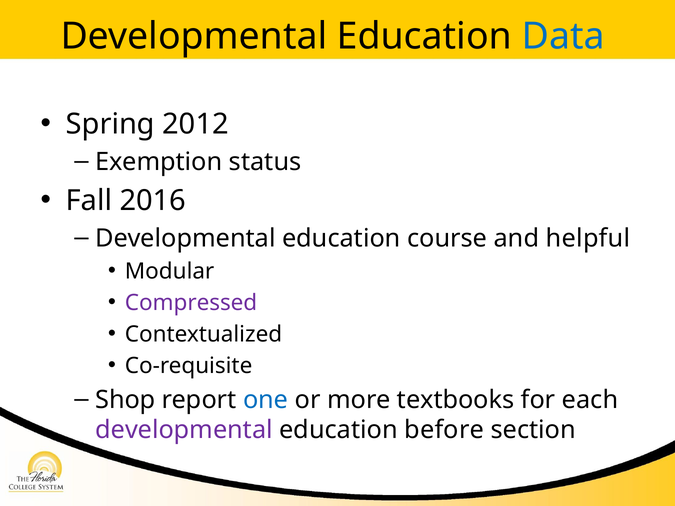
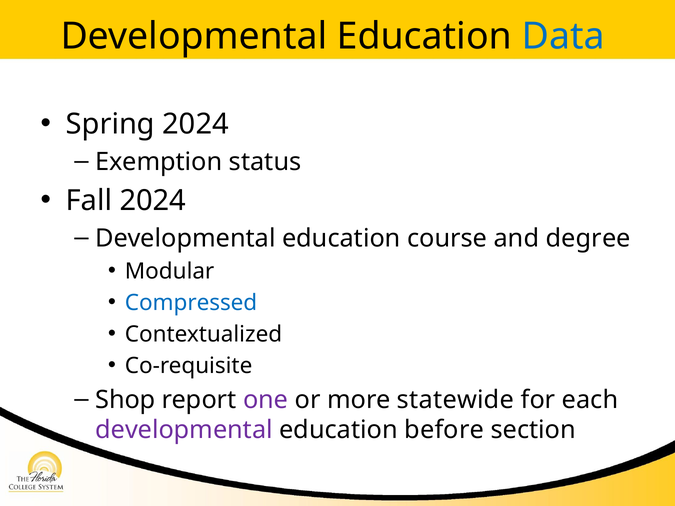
Spring 2012: 2012 -> 2024
Fall 2016: 2016 -> 2024
helpful: helpful -> degree
Compressed colour: purple -> blue
one colour: blue -> purple
textbooks: textbooks -> statewide
